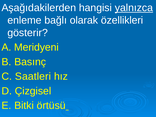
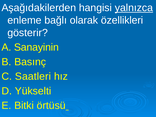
Meridyeni: Meridyeni -> Sanayinin
Çizgisel: Çizgisel -> Yükselti
